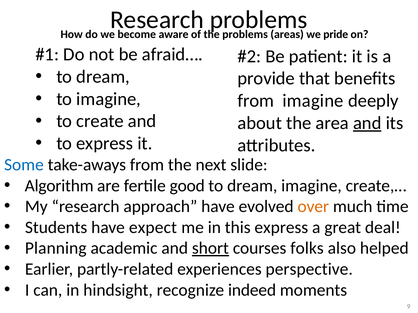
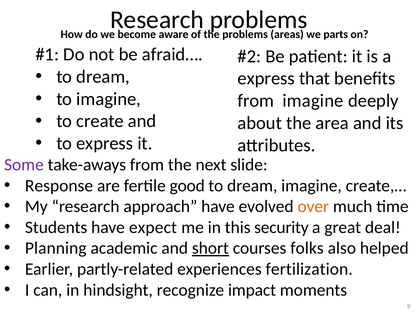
pride: pride -> parts
provide at (266, 79): provide -> express
and at (367, 123) underline: present -> none
Some colour: blue -> purple
Algorithm: Algorithm -> Response
this express: express -> security
perspective: perspective -> fertilization
indeed: indeed -> impact
